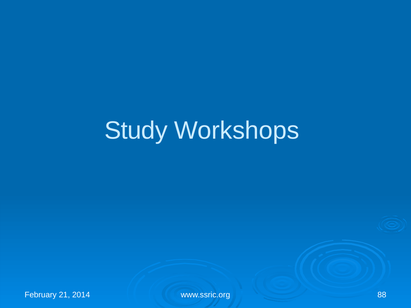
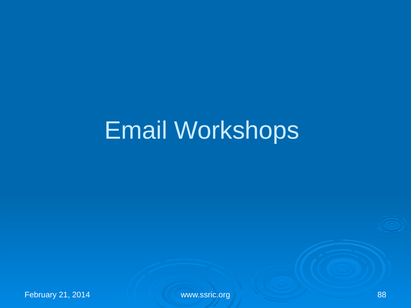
Study: Study -> Email
